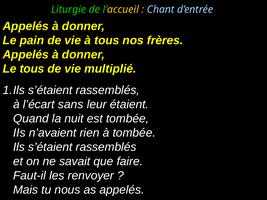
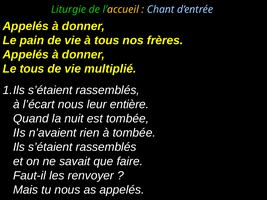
l’écart sans: sans -> nous
étaient: étaient -> entière
